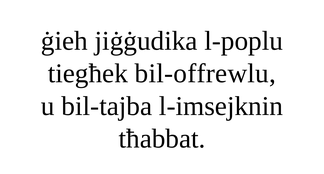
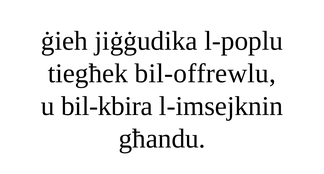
bil-tajba: bil-tajba -> bil-kbira
tħabbat: tħabbat -> għandu
